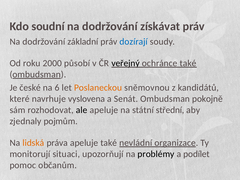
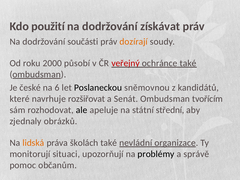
soudní: soudní -> použití
základní: základní -> součásti
dozírají colour: blue -> orange
veřejný colour: black -> red
Poslaneckou colour: orange -> black
vyslovena: vyslovena -> rozšiřovat
pokojně: pokojně -> tvořícím
pojmům: pojmům -> obrázků
práva apeluje: apeluje -> školách
podílet: podílet -> správě
